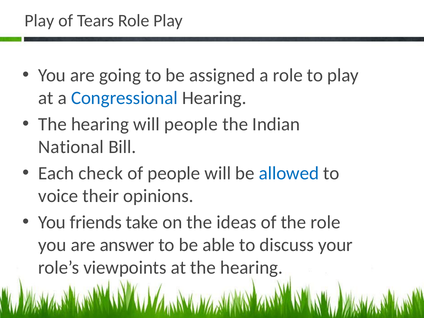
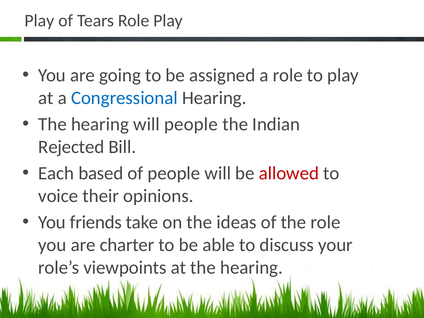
National: National -> Rejected
check: check -> based
allowed colour: blue -> red
answer: answer -> charter
